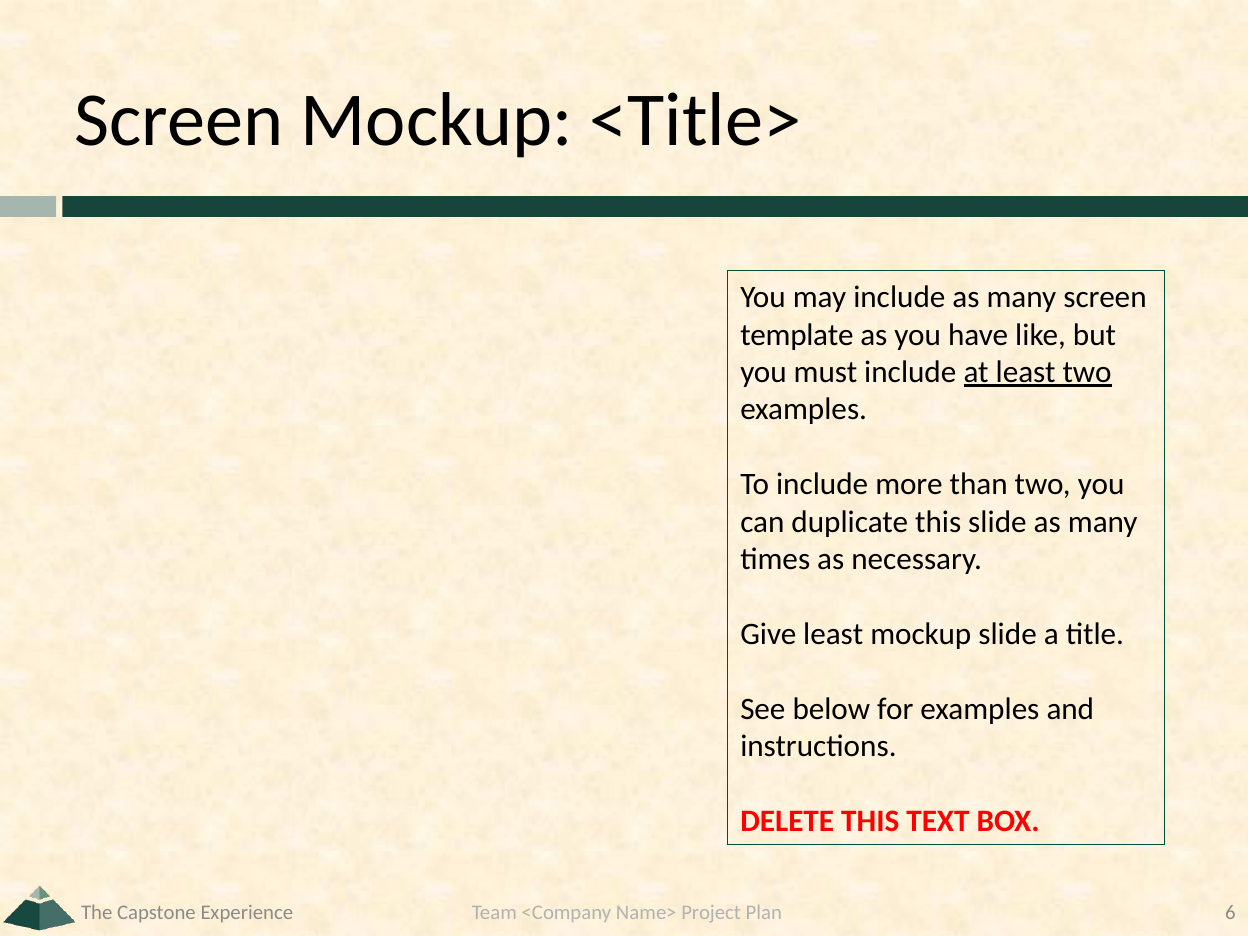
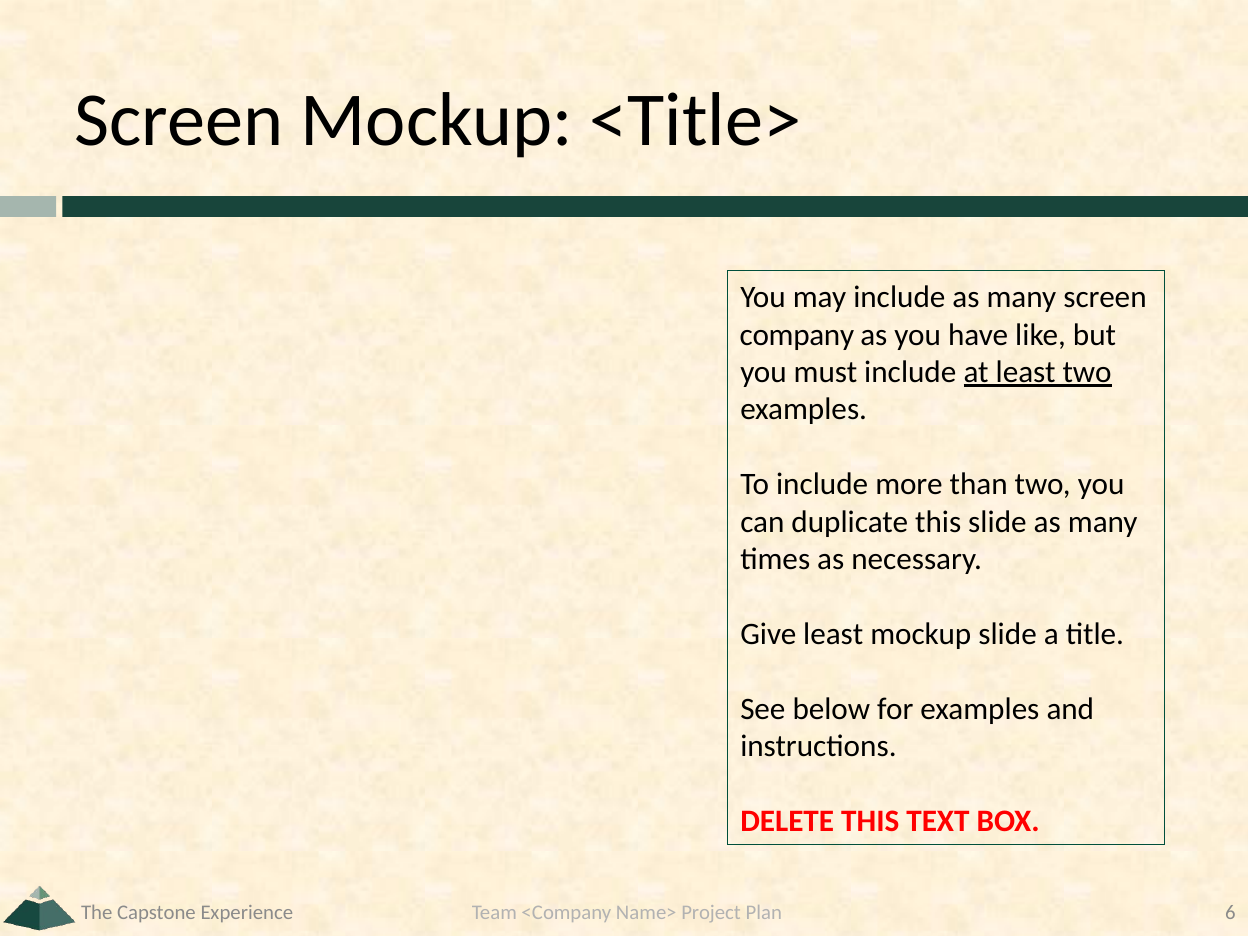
template: template -> company
